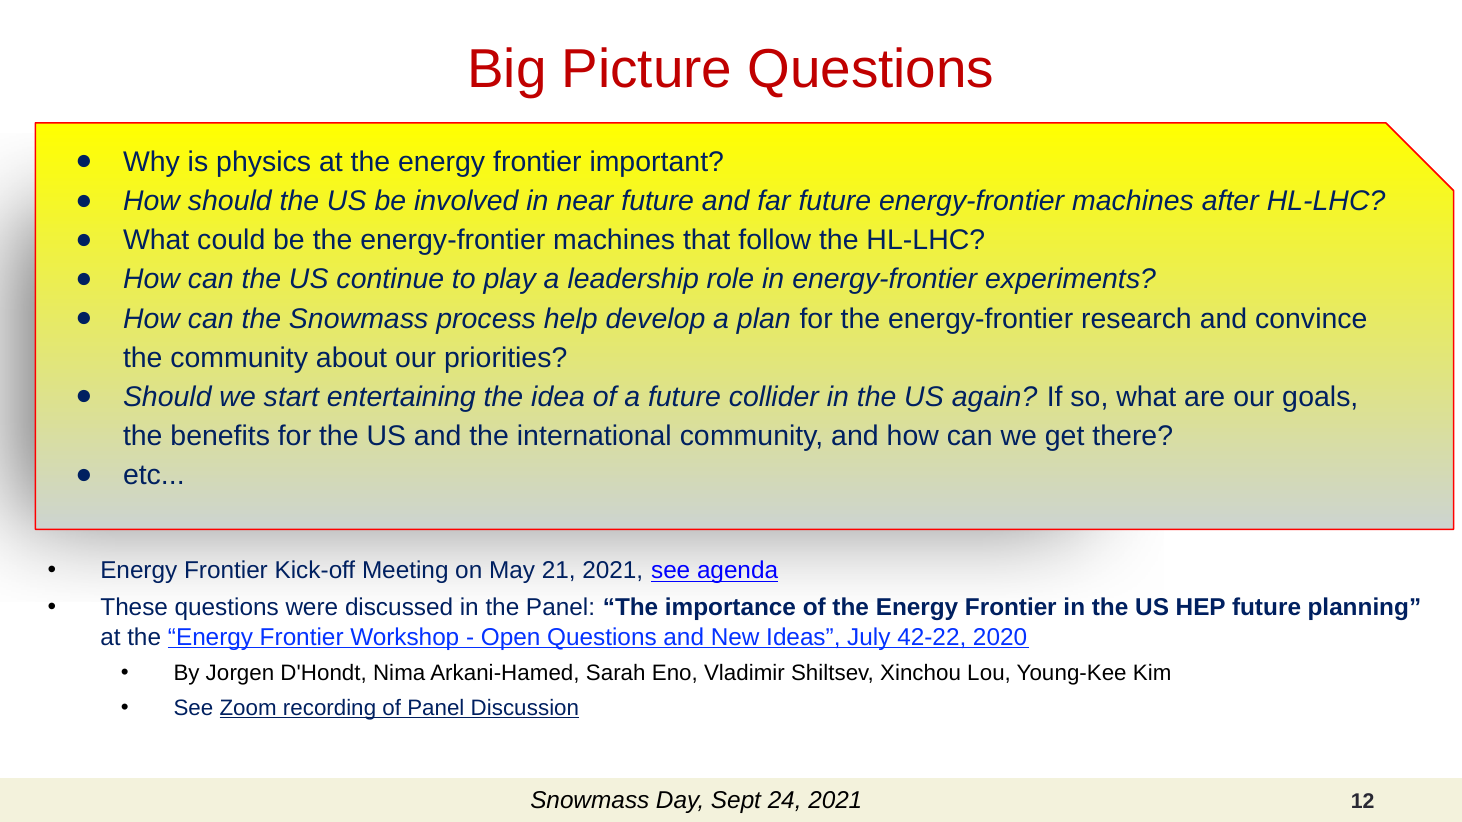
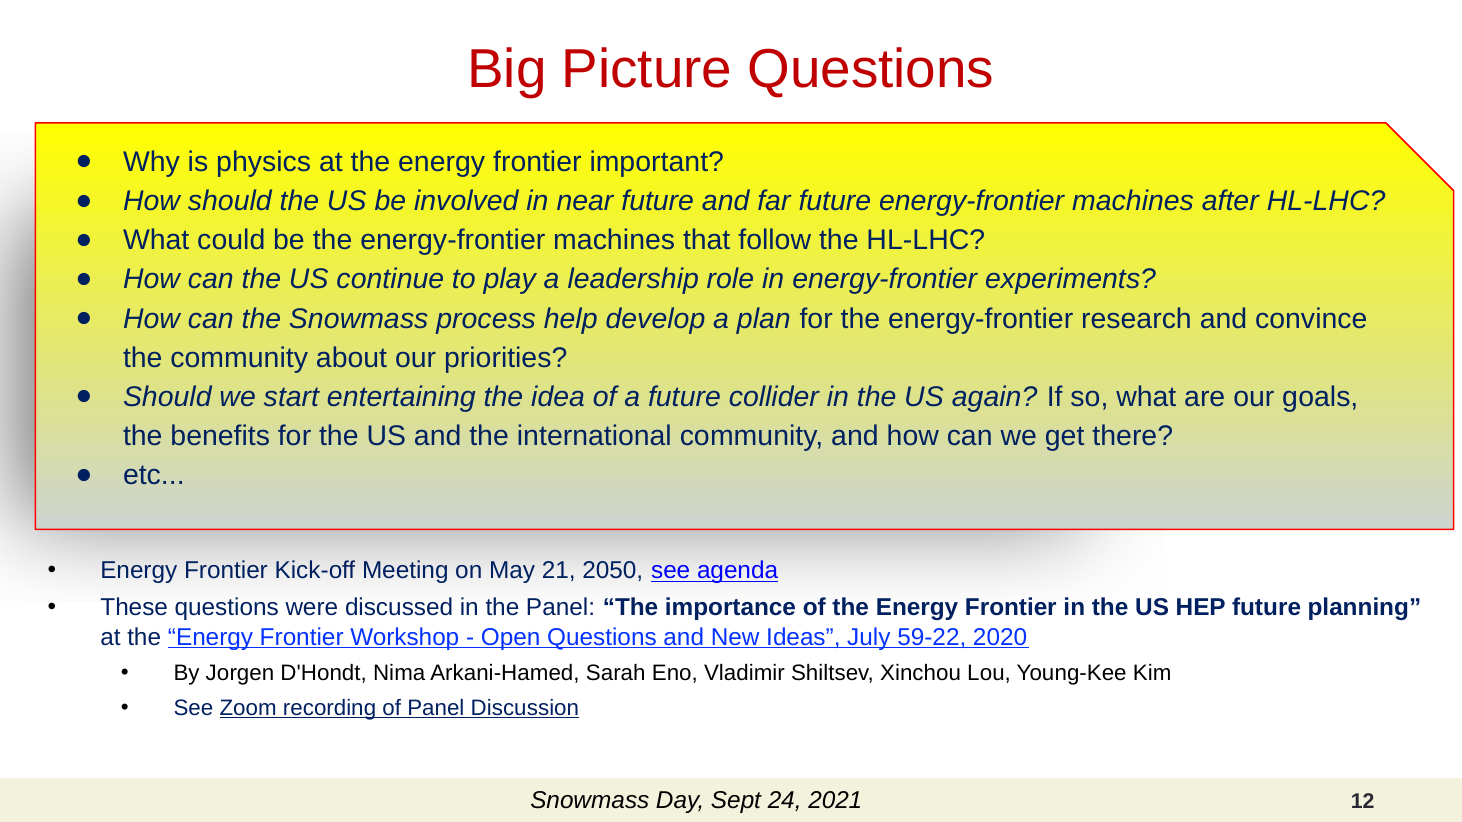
21 2021: 2021 -> 2050
42-22: 42-22 -> 59-22
